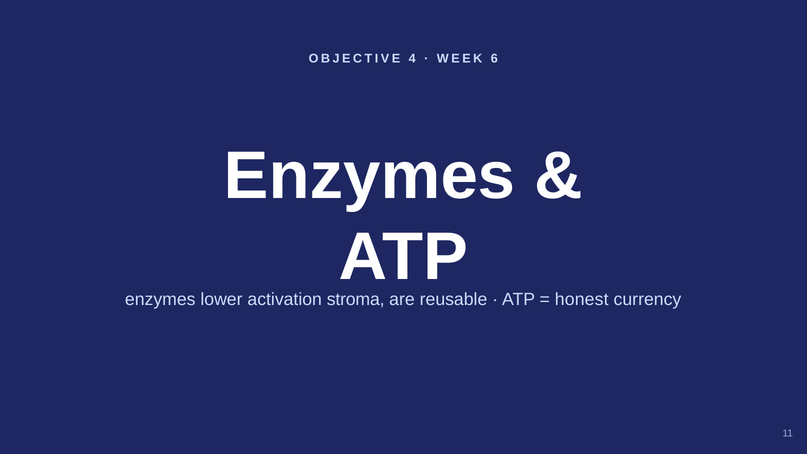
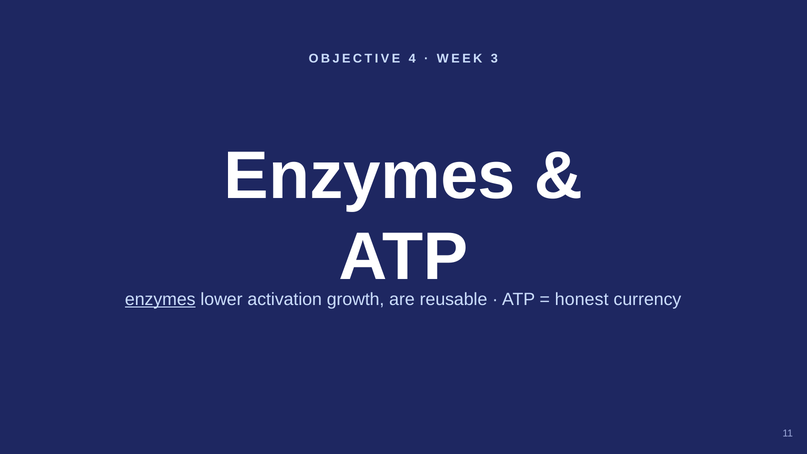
6: 6 -> 3
enzymes at (160, 299) underline: none -> present
stroma: stroma -> growth
